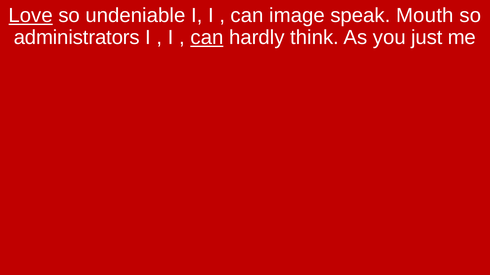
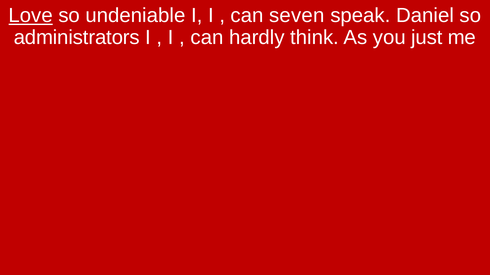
image: image -> seven
Mouth: Mouth -> Daniel
can at (207, 38) underline: present -> none
